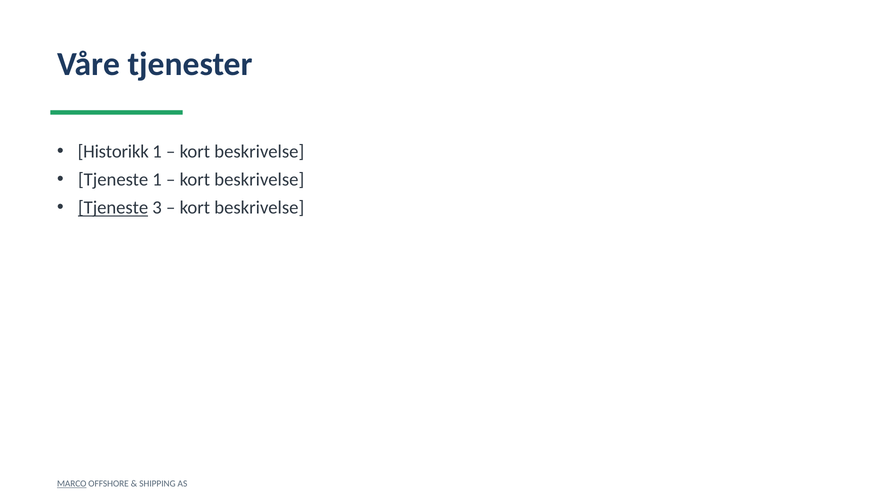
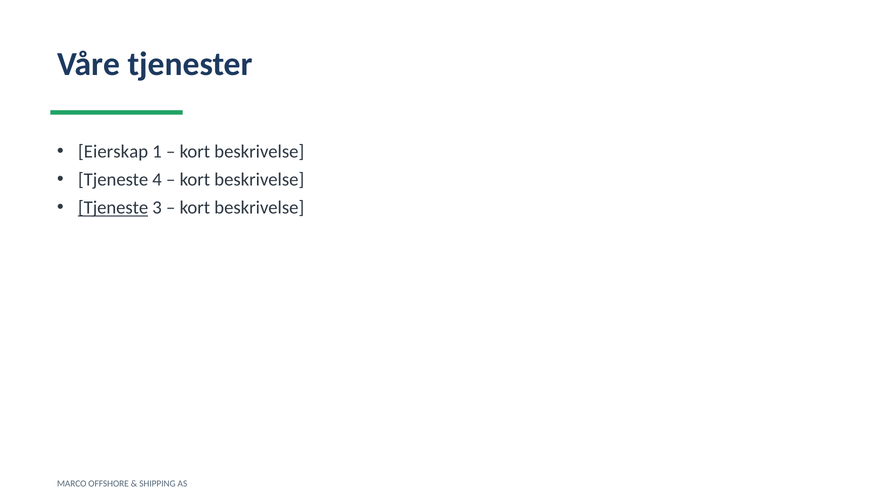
Historikk: Historikk -> Eierskap
Tjeneste 1: 1 -> 4
MARCO underline: present -> none
